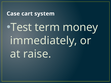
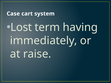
Test: Test -> Lost
money: money -> having
